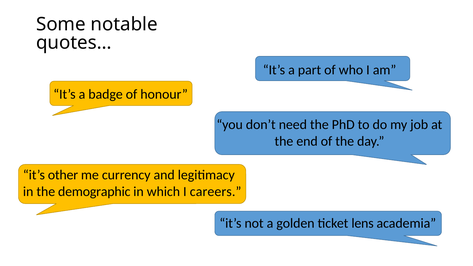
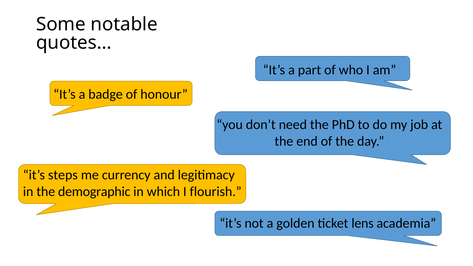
other: other -> steps
careers: careers -> flourish
